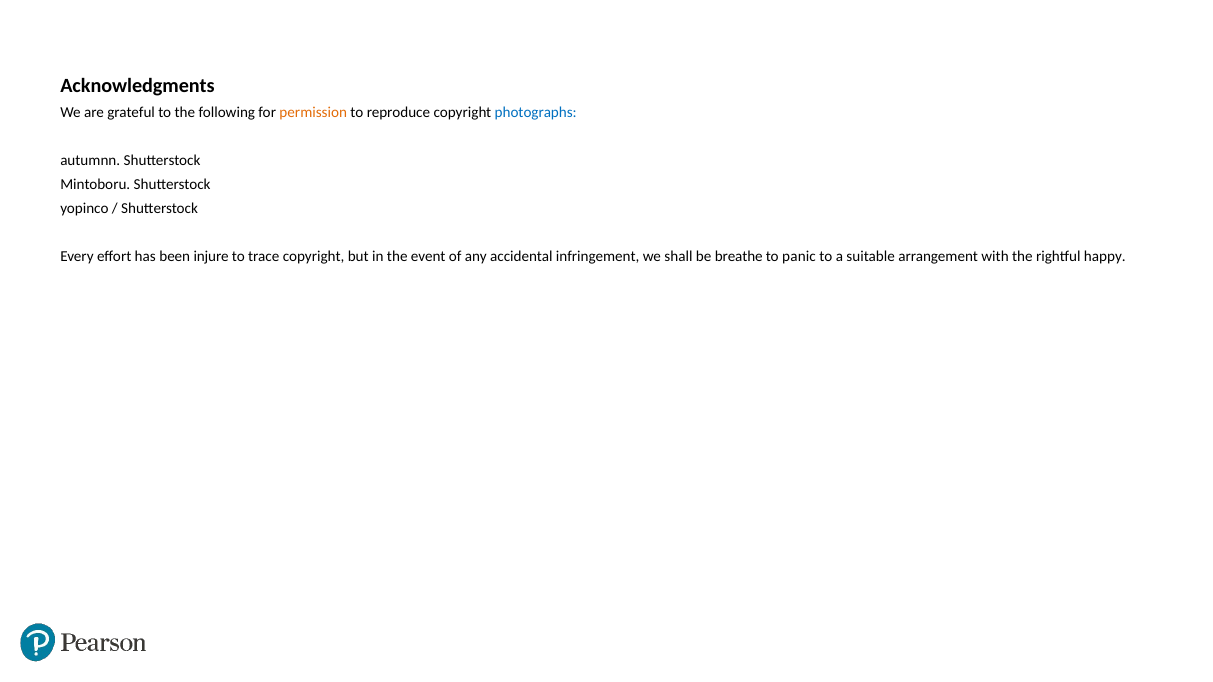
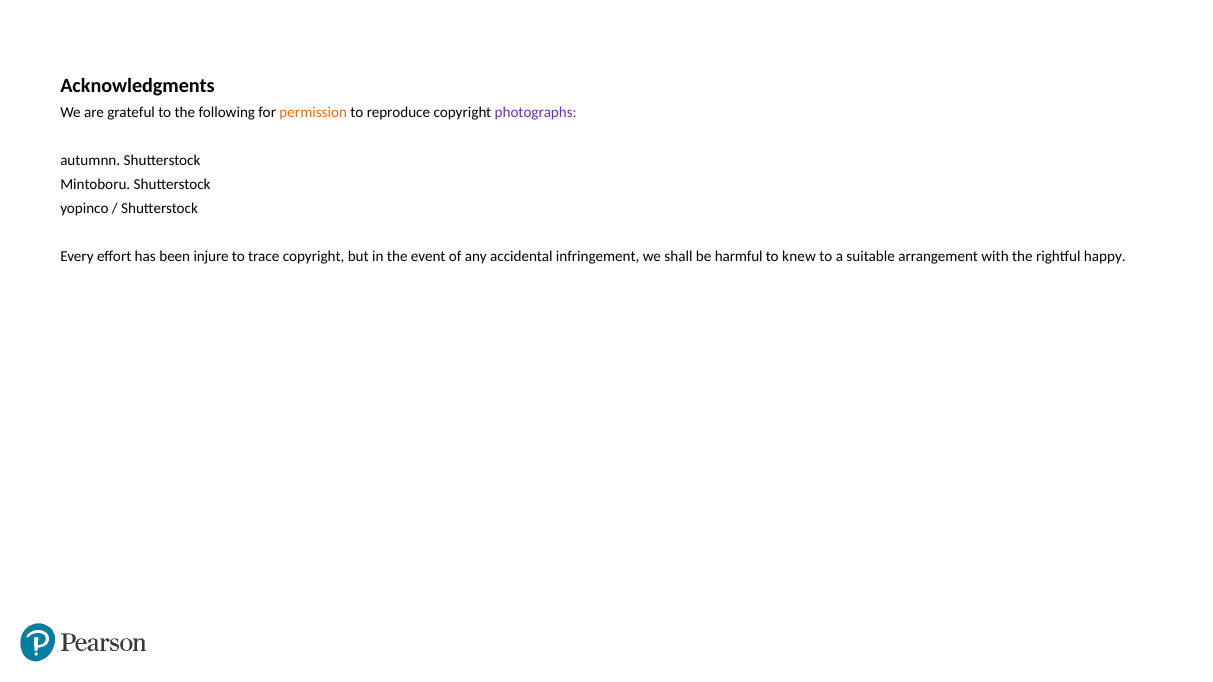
photographs colour: blue -> purple
breathe: breathe -> harmful
panic: panic -> knew
